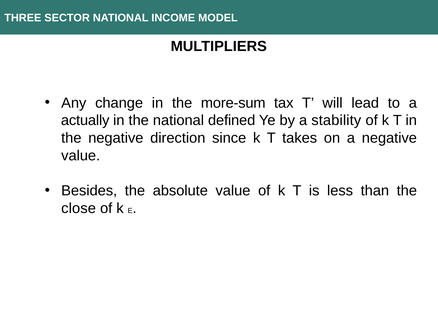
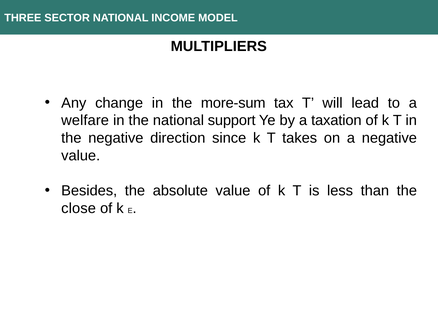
actually: actually -> welfare
defined: defined -> support
stability: stability -> taxation
